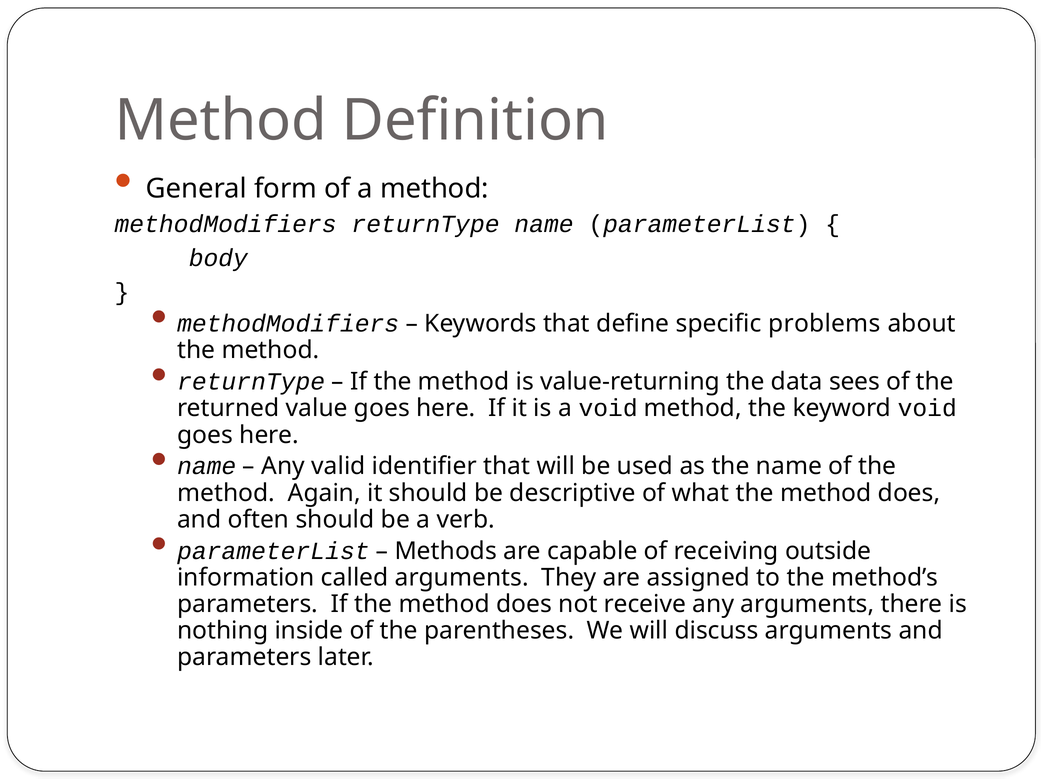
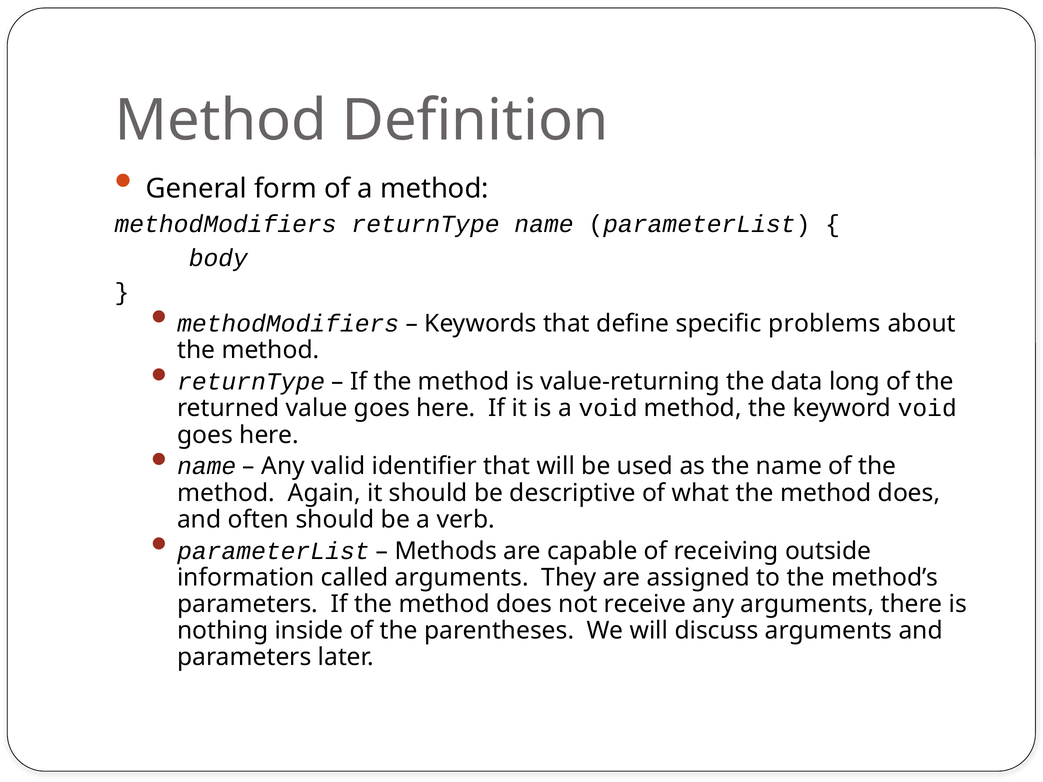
sees: sees -> long
